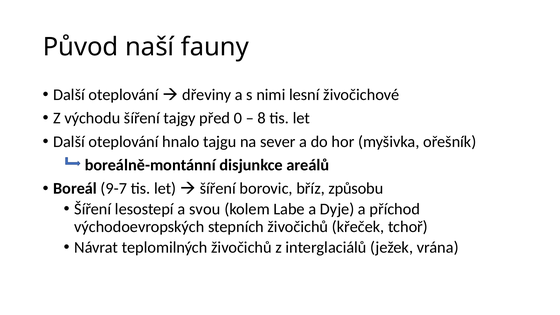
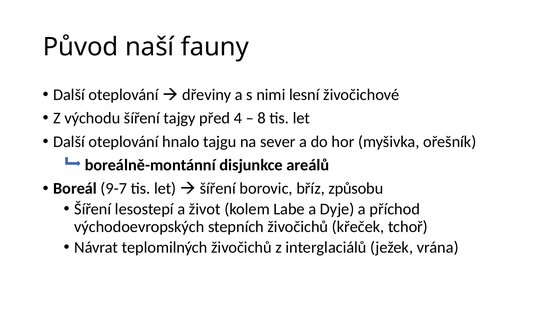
0: 0 -> 4
svou: svou -> život
